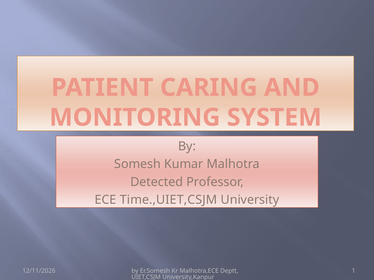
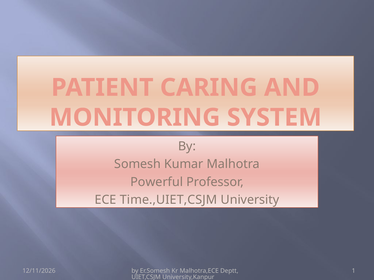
Detected: Detected -> Powerful
